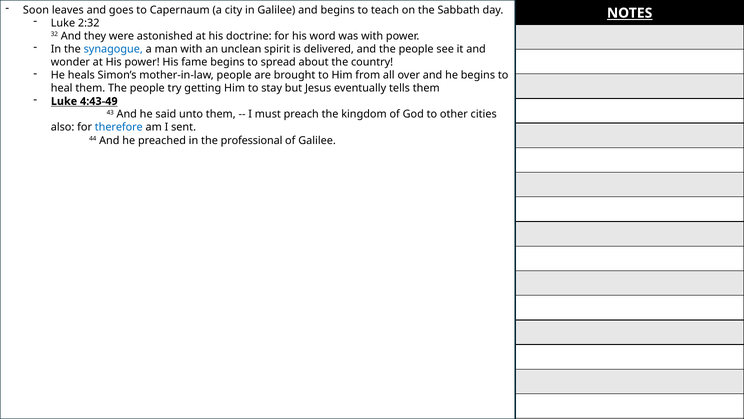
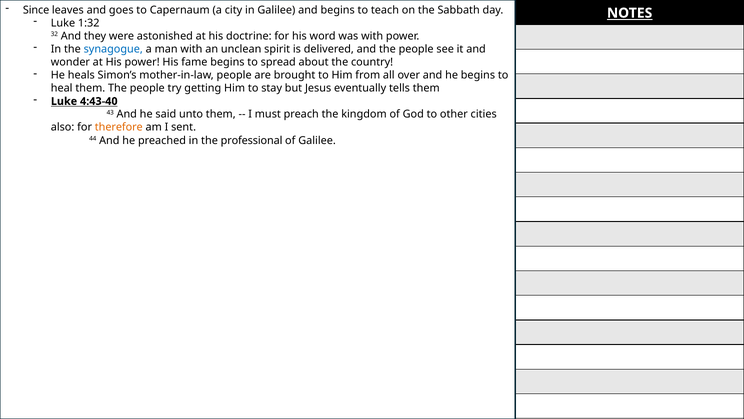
Soon: Soon -> Since
2:32: 2:32 -> 1:32
4:43-49: 4:43-49 -> 4:43-40
therefore colour: blue -> orange
